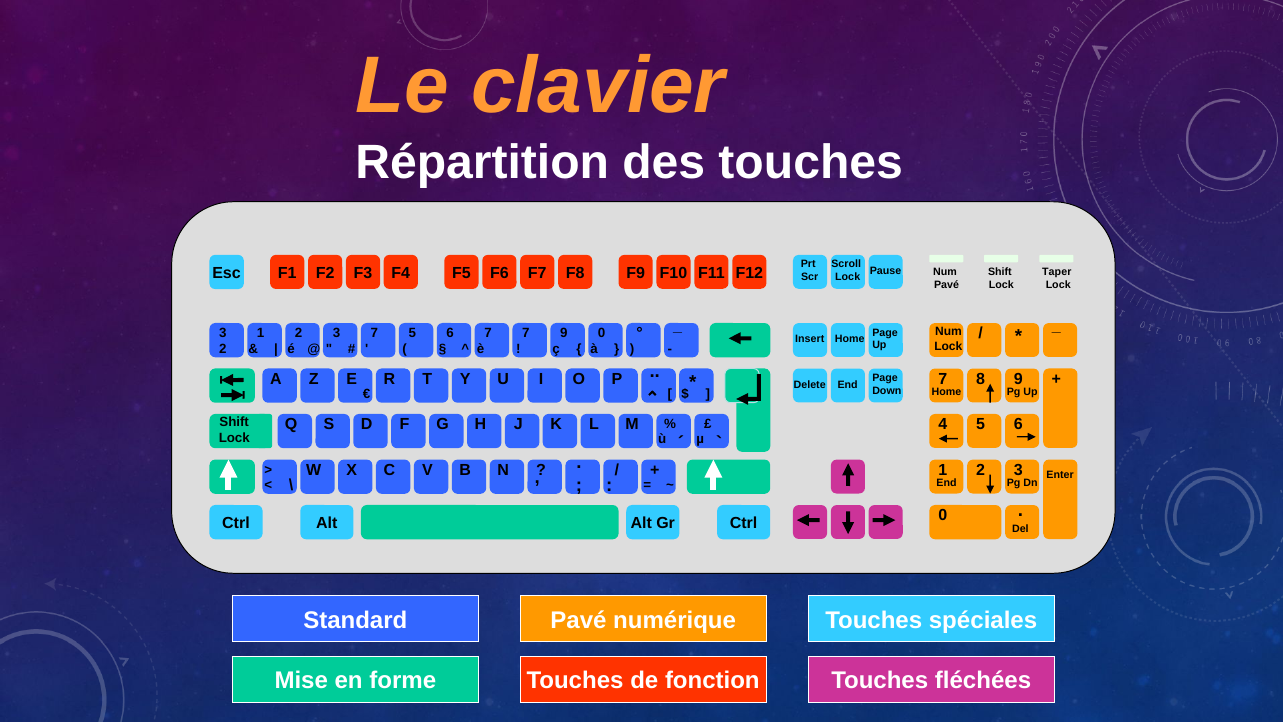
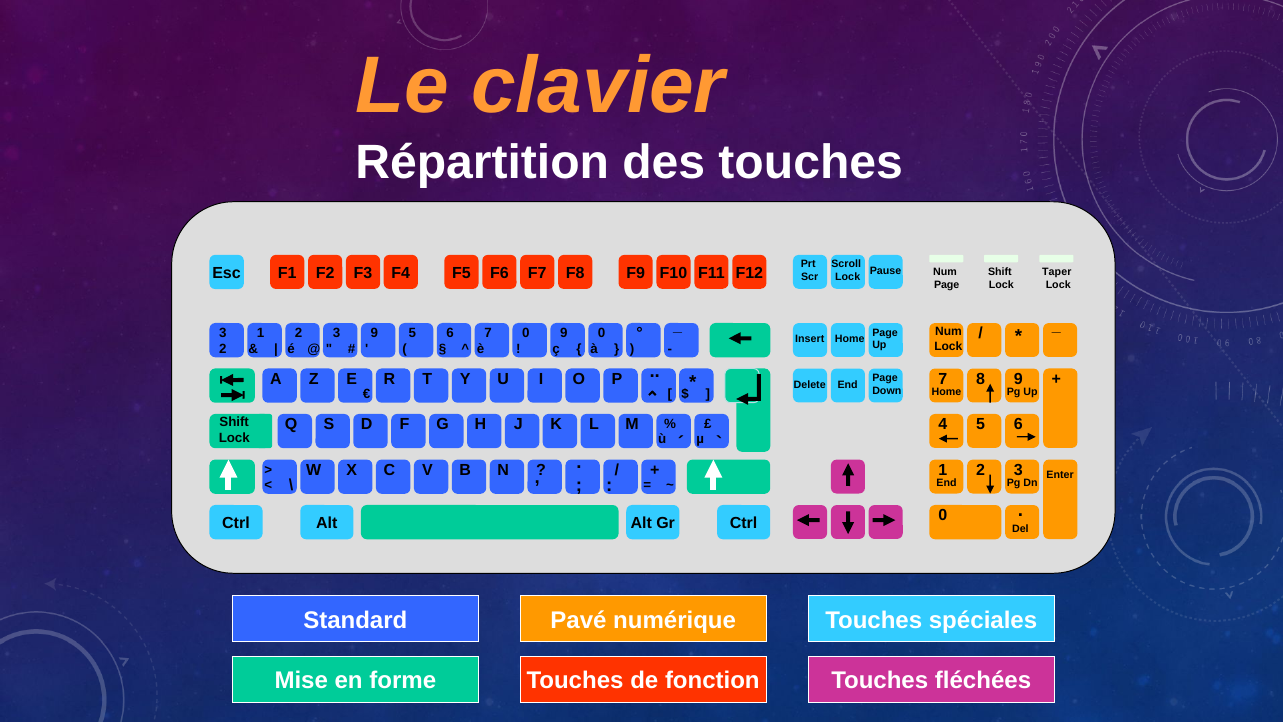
Pavé at (947, 285): Pavé -> Page
3 7: 7 -> 9
7 7: 7 -> 0
